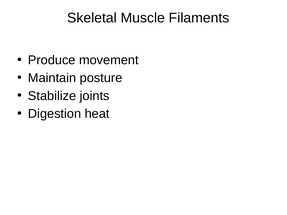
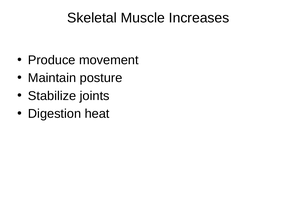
Filaments: Filaments -> Increases
